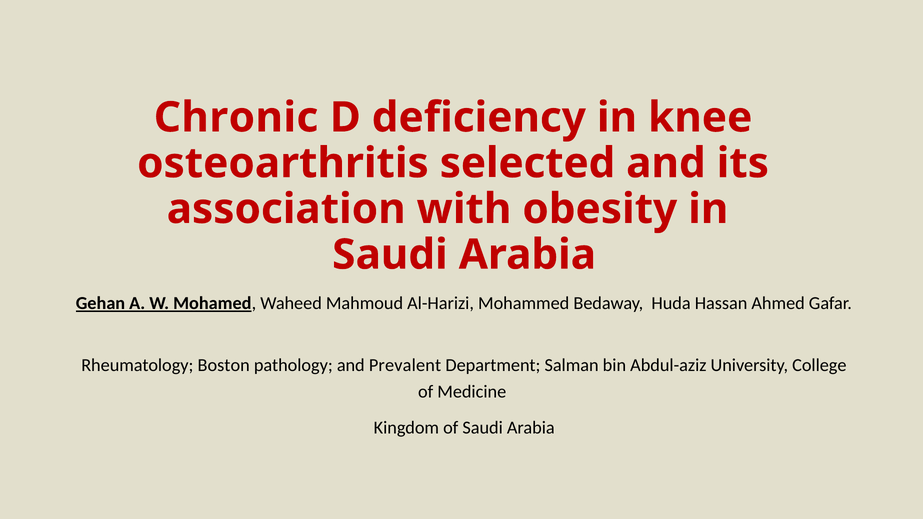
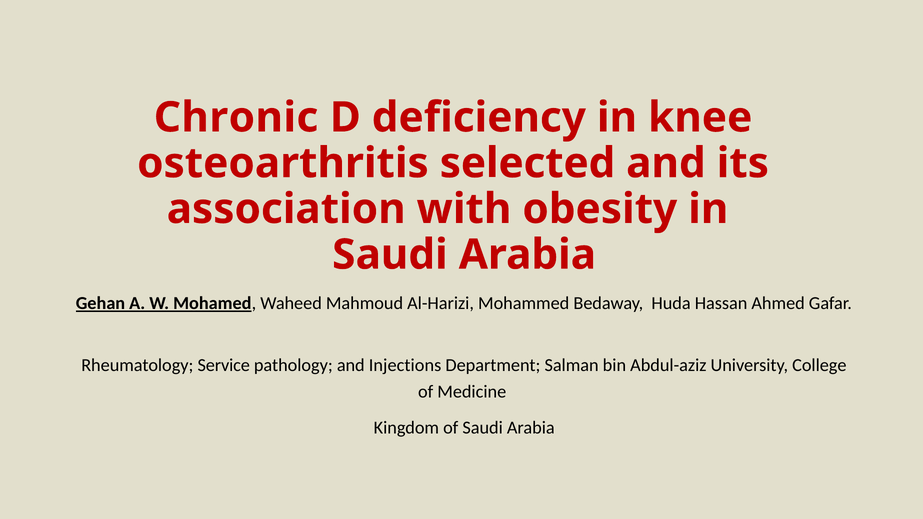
Boston: Boston -> Service
Prevalent: Prevalent -> Injections
